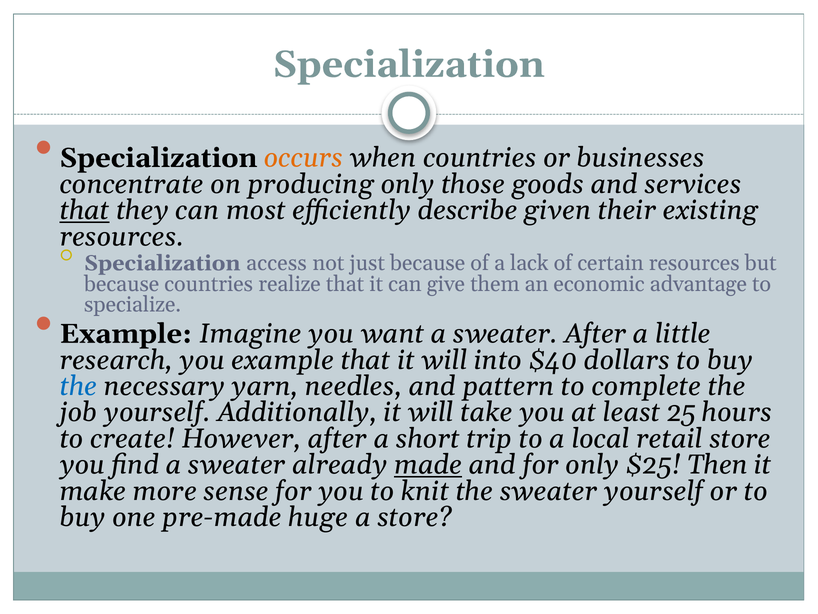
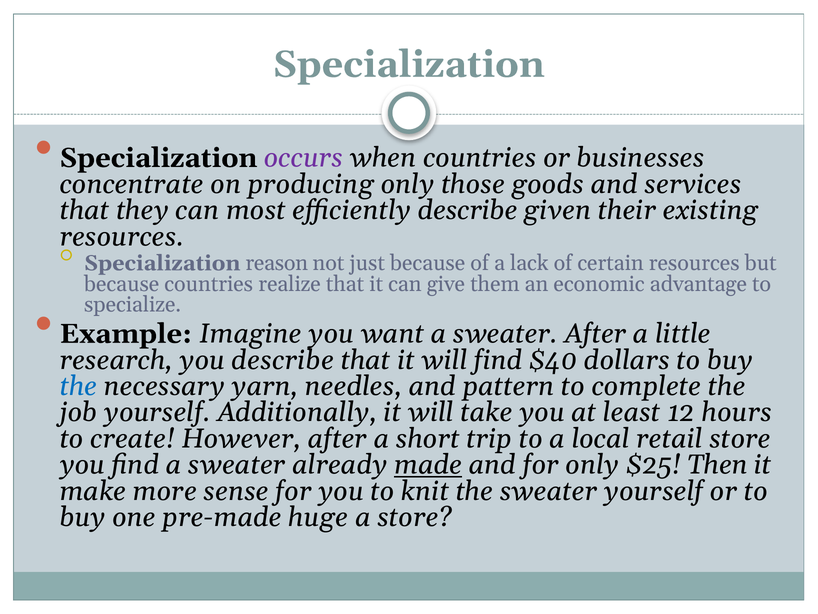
occurs colour: orange -> purple
that at (84, 210) underline: present -> none
access: access -> reason
you example: example -> describe
will into: into -> find
25: 25 -> 12
